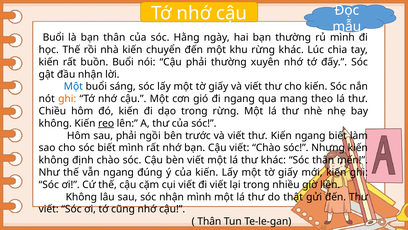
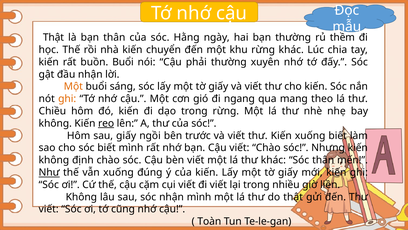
Buổi at (53, 37): Buổi -> Thật
rủ mình: mình -> thềm
Một at (73, 86) colour: blue -> orange
sau phải: phải -> giấy
Kiến ngang: ngang -> xuống
Như underline: none -> present
vẫn ngang: ngang -> xuống
Thân at (209, 221): Thân -> Toàn
